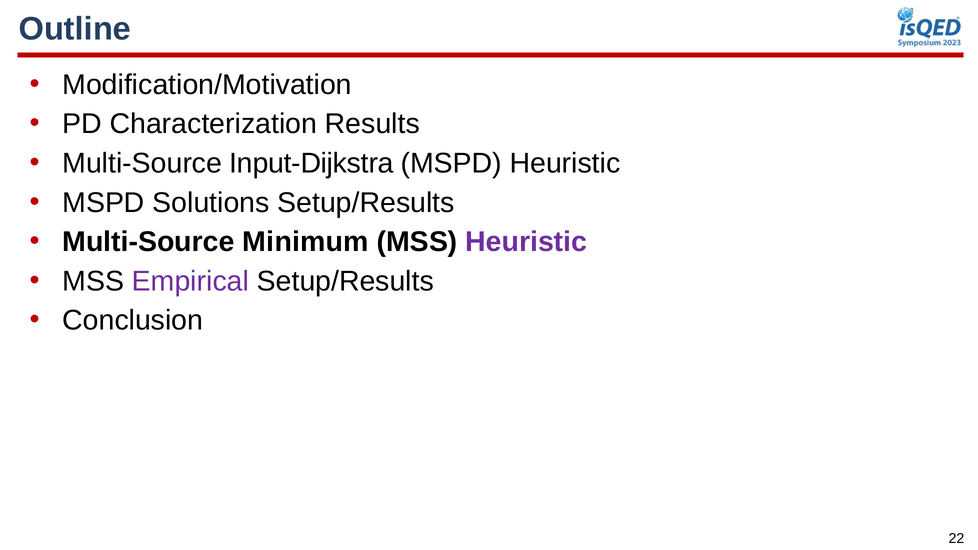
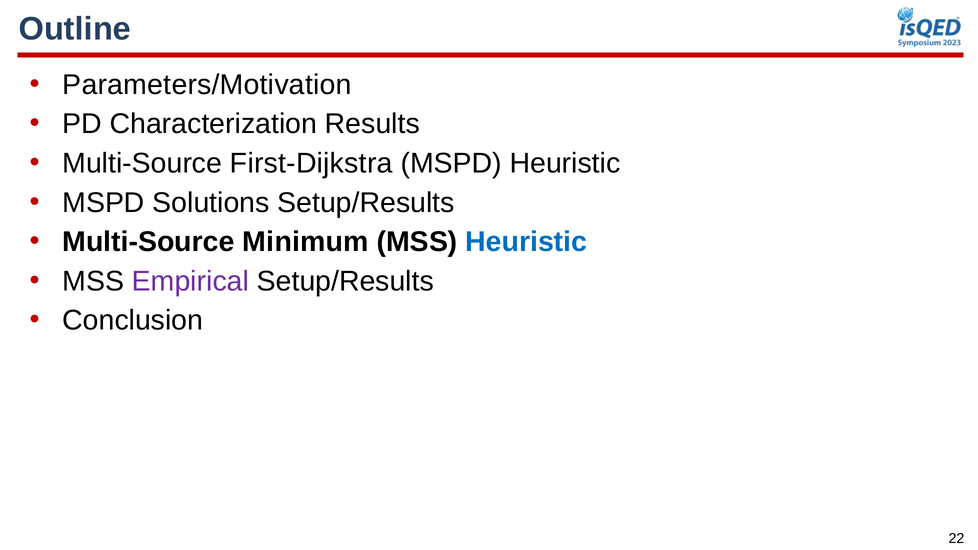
Modification/Motivation: Modification/Motivation -> Parameters/Motivation
Input-Dijkstra: Input-Dijkstra -> First-Dijkstra
Heuristic at (526, 242) colour: purple -> blue
